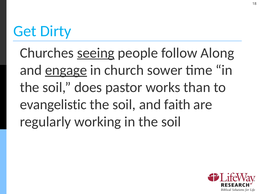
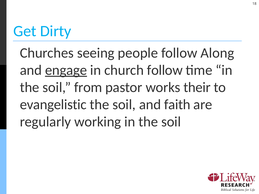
seeing underline: present -> none
church sower: sower -> follow
does: does -> from
than: than -> their
